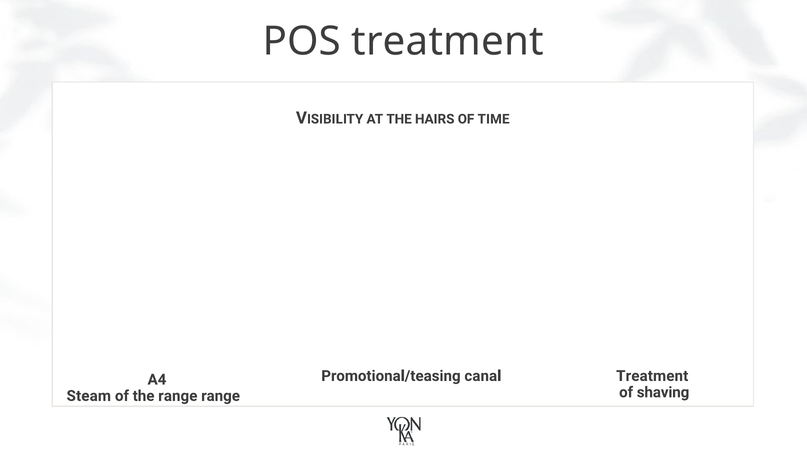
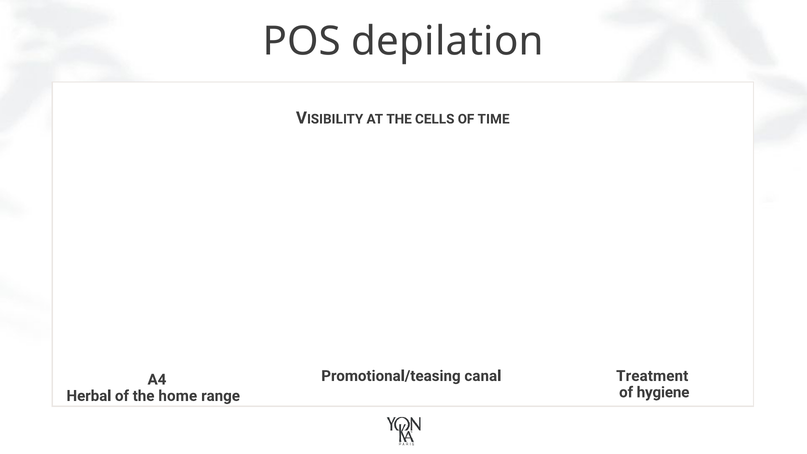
POS treatment: treatment -> depilation
HAIRS: HAIRS -> CELLS
shaving: shaving -> hygiene
Steam: Steam -> Herbal
the range: range -> home
